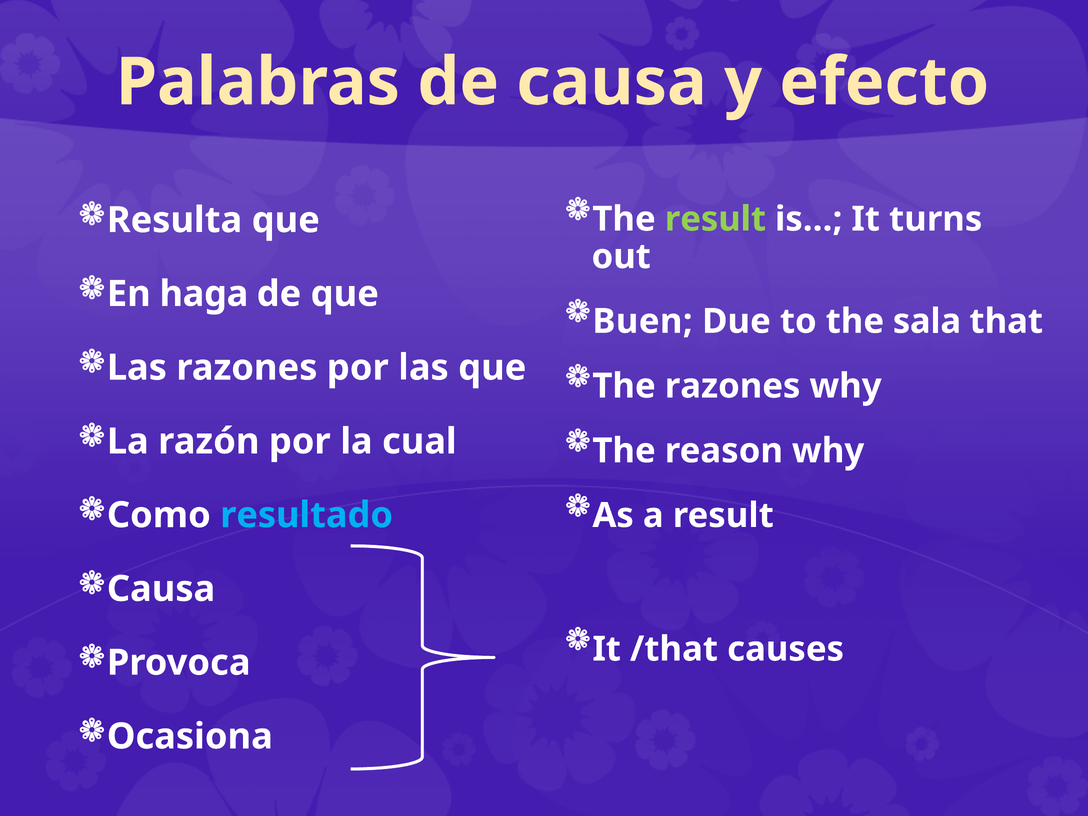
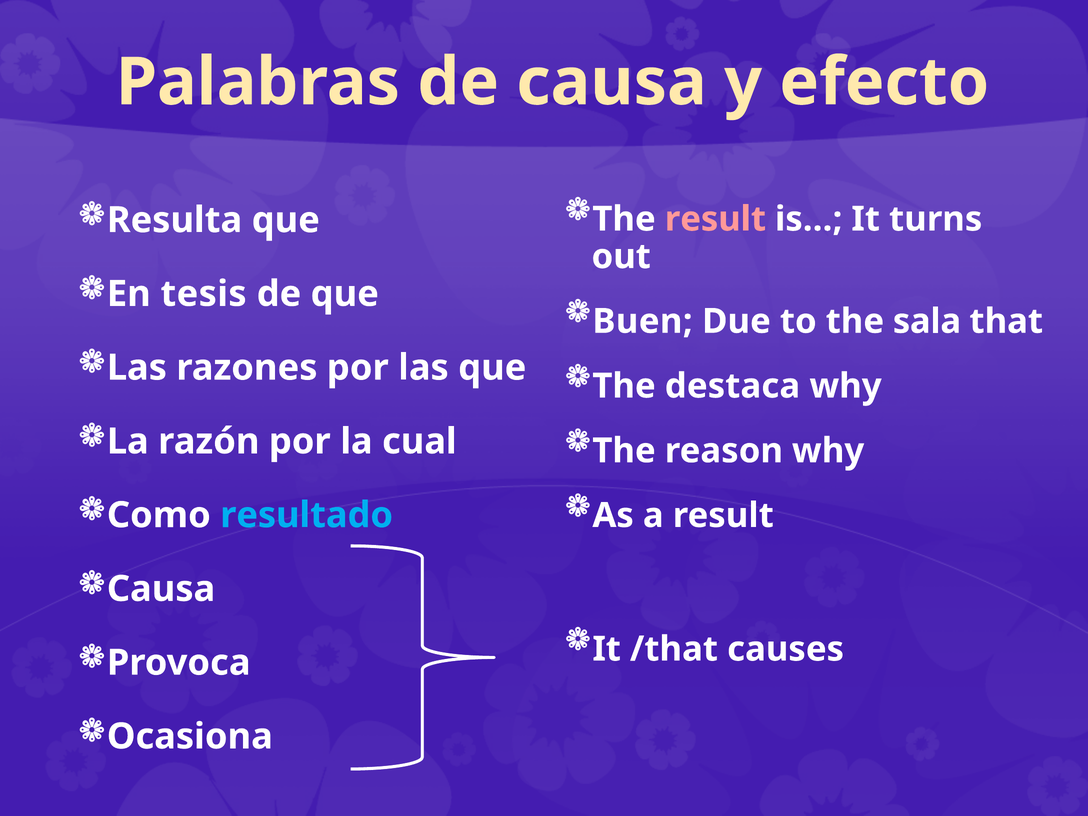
result at (715, 219) colour: light green -> pink
haga: haga -> tesis
The razones: razones -> destaca
